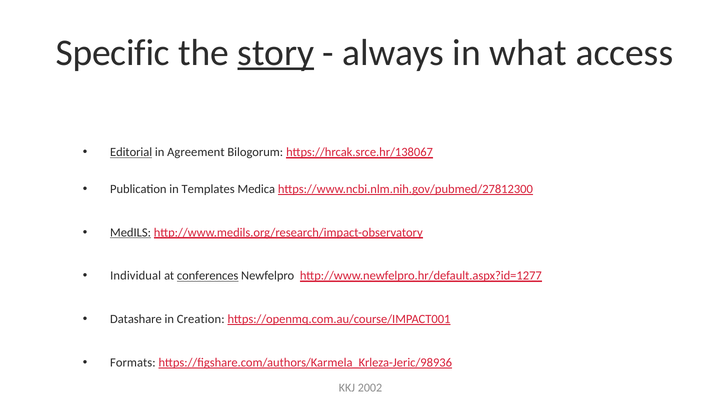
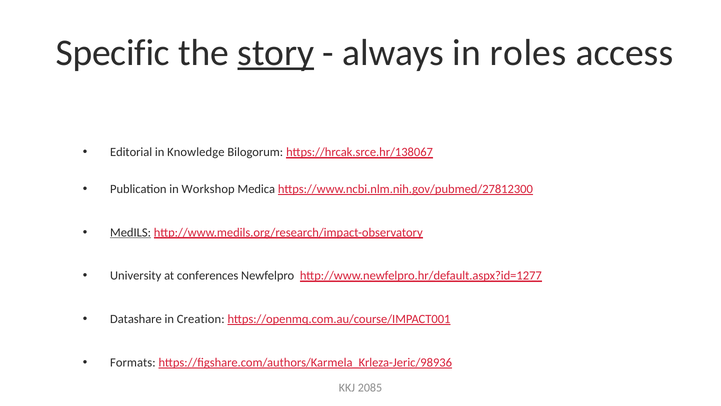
what: what -> roles
Editorial underline: present -> none
Agreement: Agreement -> Knowledge
Templates: Templates -> Workshop
Individual: Individual -> University
conferences underline: present -> none
2002: 2002 -> 2085
